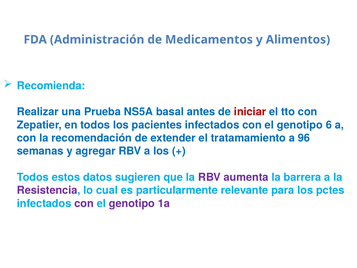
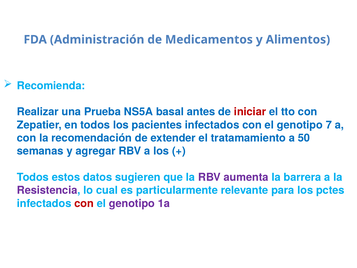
6: 6 -> 7
96: 96 -> 50
con at (84, 203) colour: purple -> red
